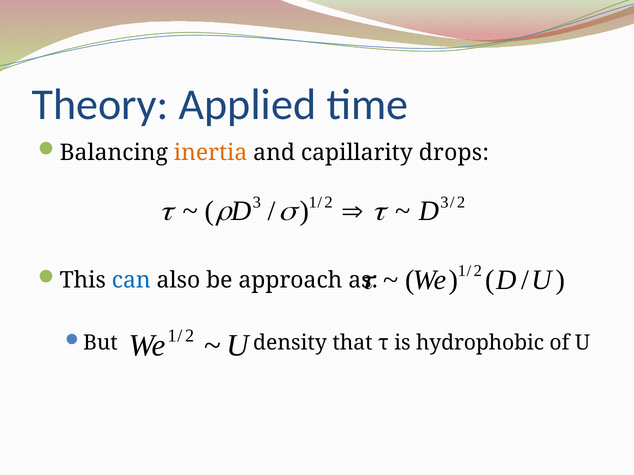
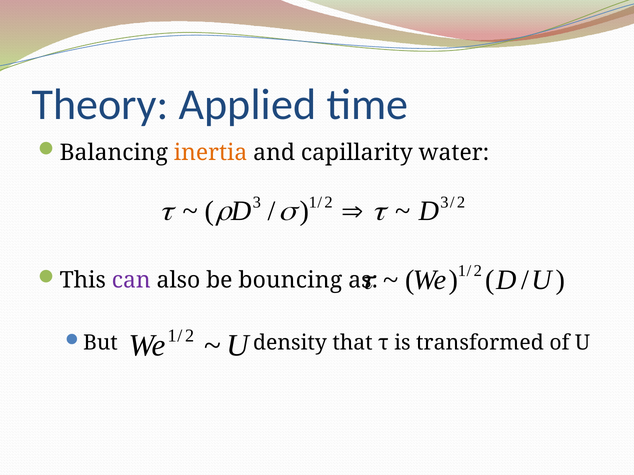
drops: drops -> water
can colour: blue -> purple
approach: approach -> bouncing
hydrophobic: hydrophobic -> transformed
